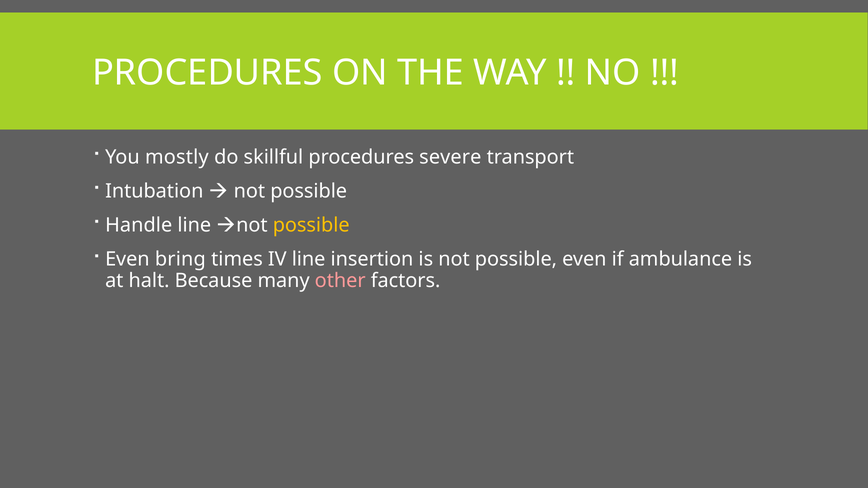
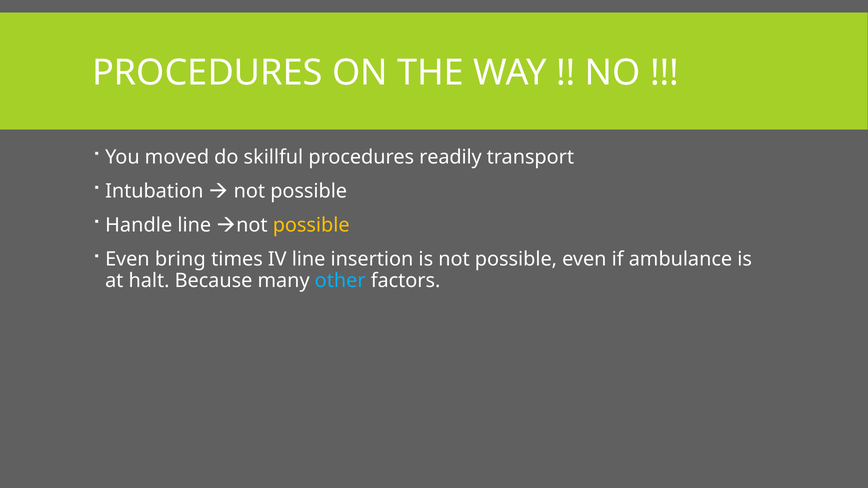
mostly: mostly -> moved
severe: severe -> readily
other colour: pink -> light blue
